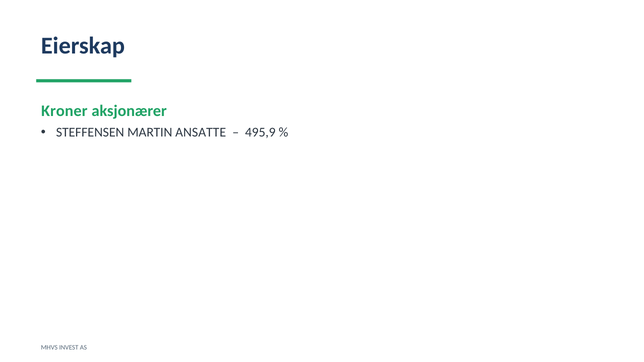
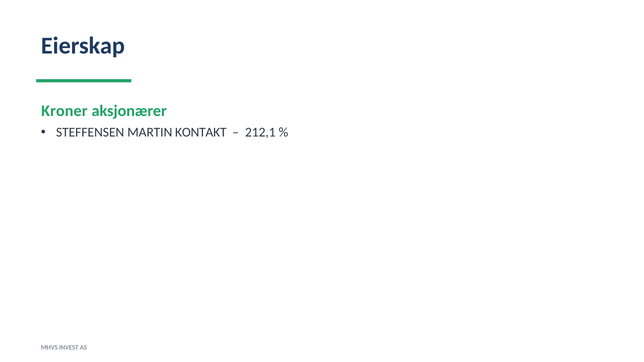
ANSATTE: ANSATTE -> KONTAKT
495,9: 495,9 -> 212,1
